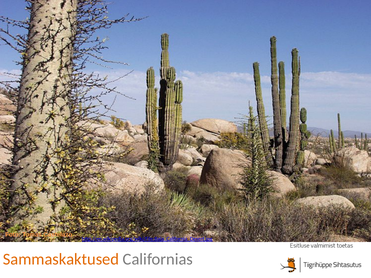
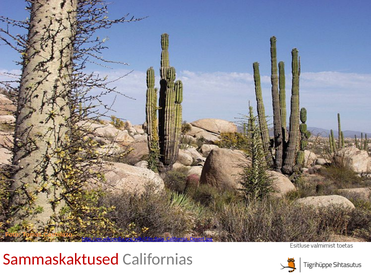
Sammaskaktused colour: orange -> red
